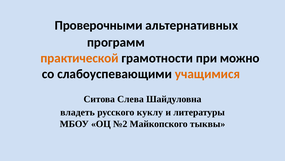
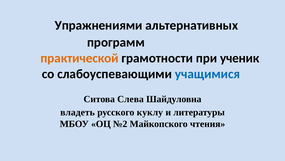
Проверочными: Проверочными -> Упражнениями
можно: можно -> ученик
учащимися colour: orange -> blue
тыквы: тыквы -> чтения
